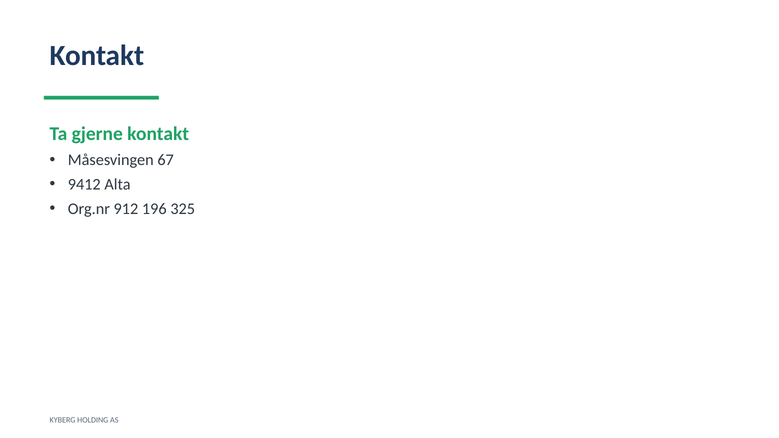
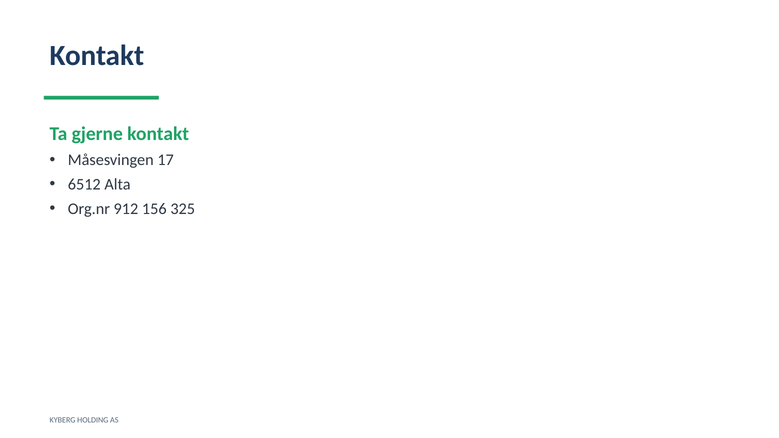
67: 67 -> 17
9412: 9412 -> 6512
196: 196 -> 156
